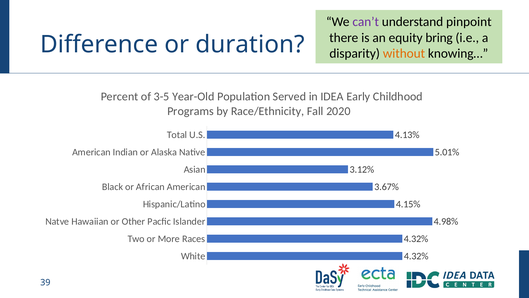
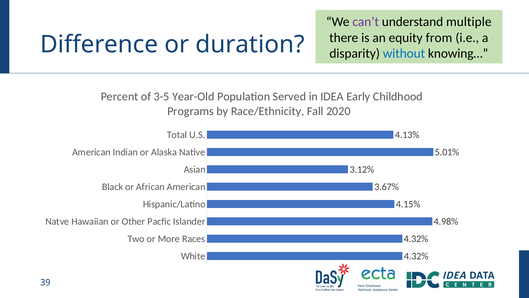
pinpoint: pinpoint -> multiple
bring: bring -> from
without colour: orange -> blue
